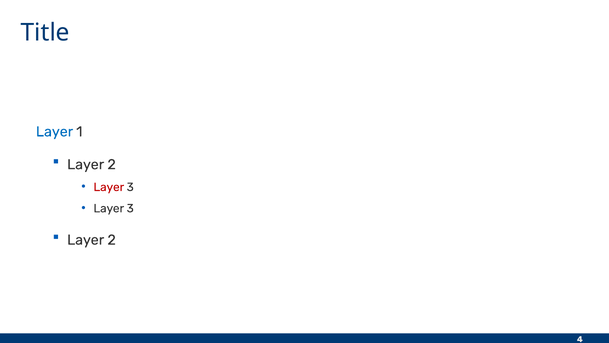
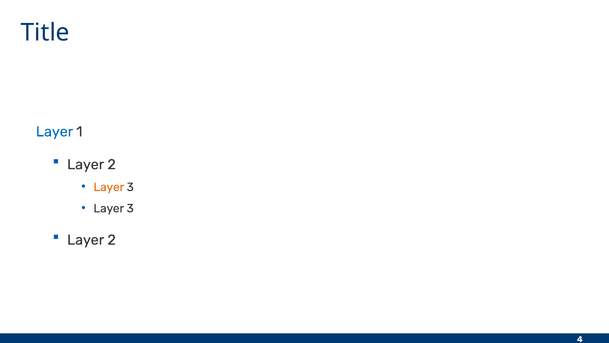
Layer at (109, 187) colour: red -> orange
